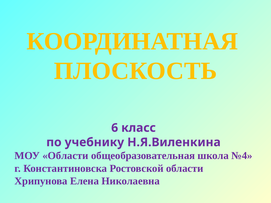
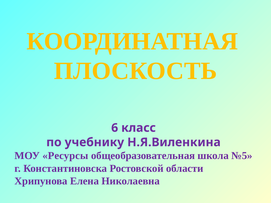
МОУ Области: Области -> Ресурсы
№4: №4 -> №5
